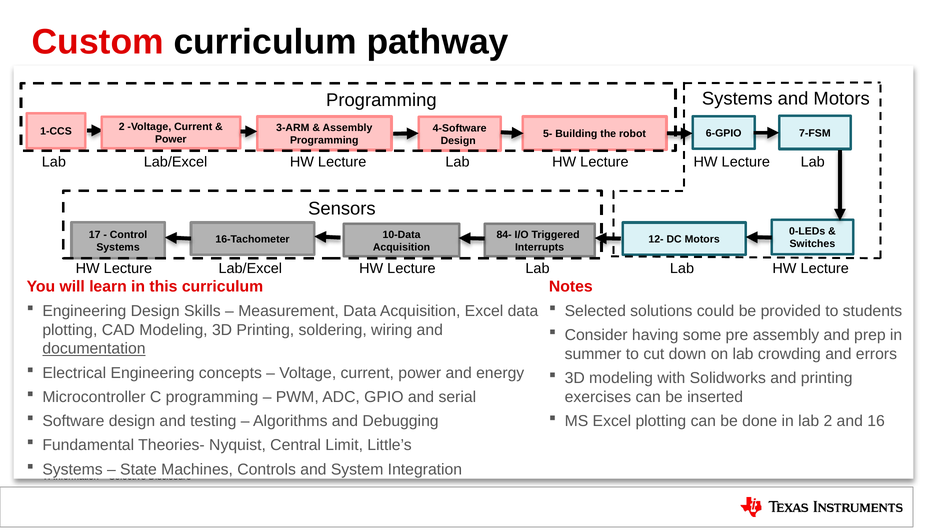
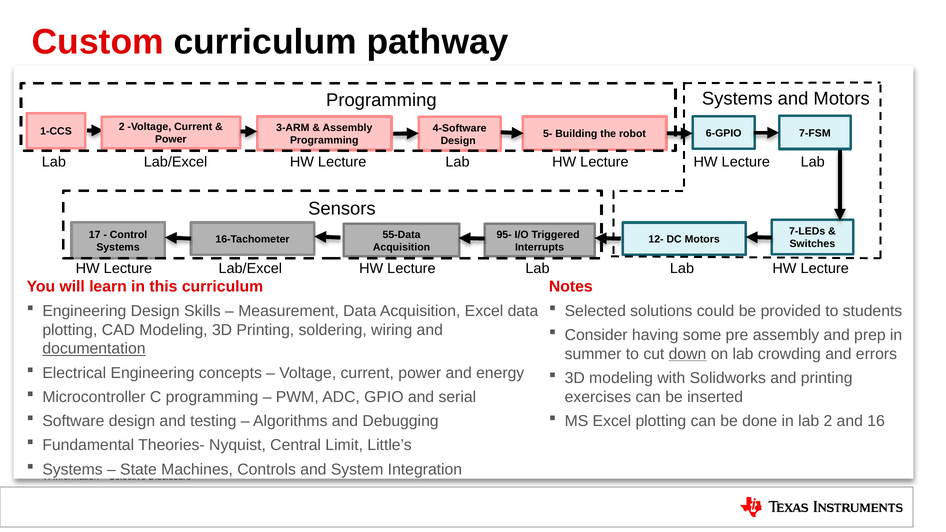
0-LEDs: 0-LEDs -> 7-LEDs
10-Data: 10-Data -> 55-Data
84-: 84- -> 95-
down underline: none -> present
